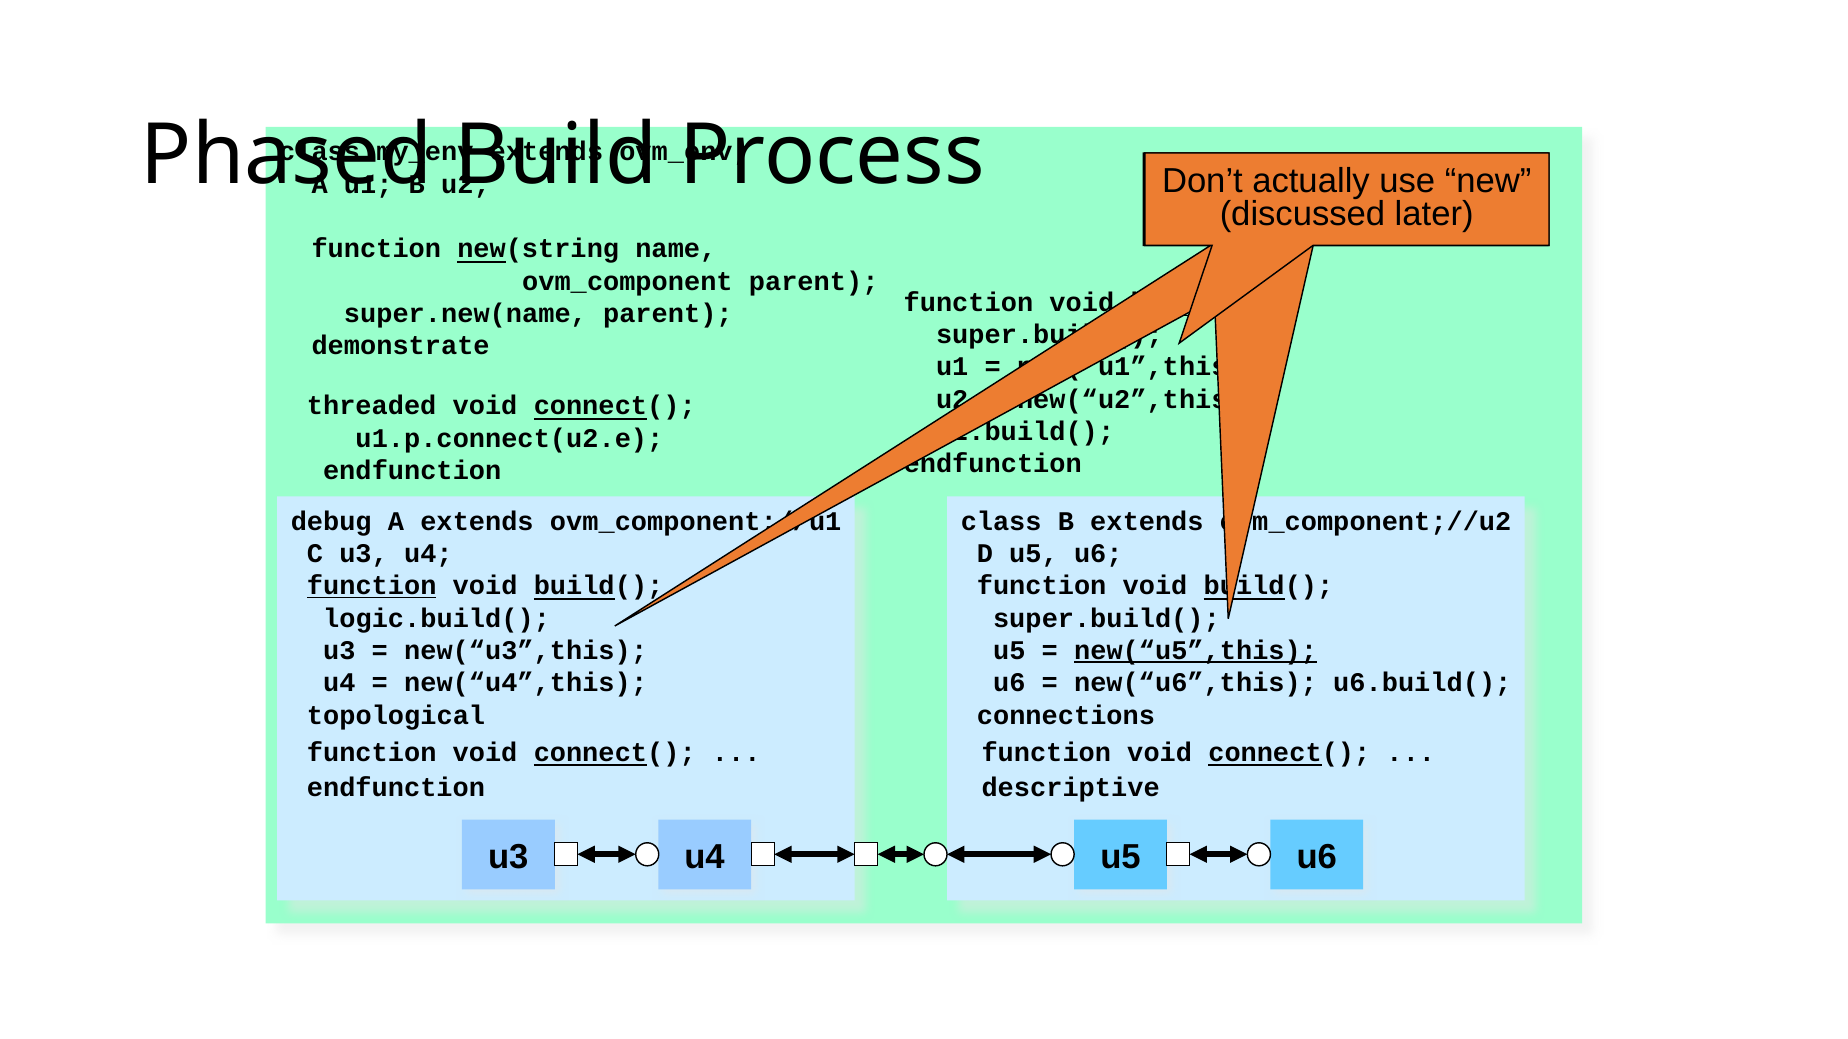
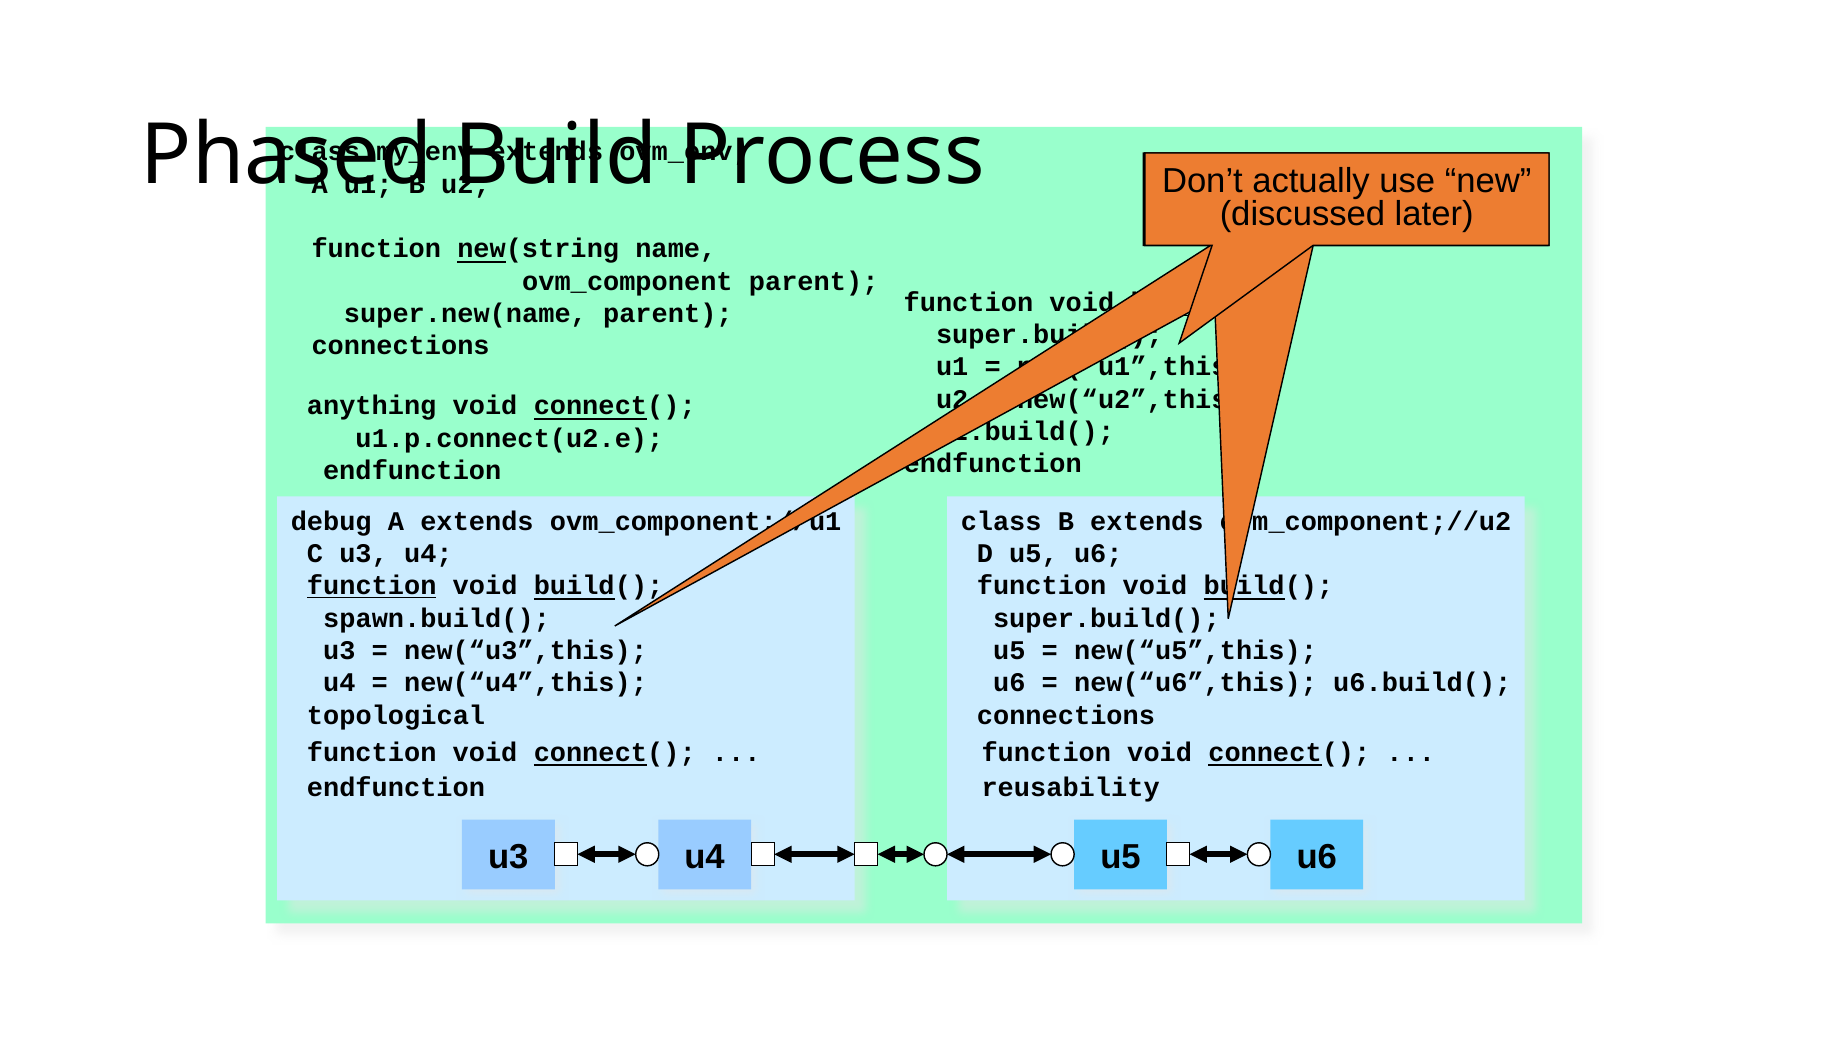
demonstrate at (401, 346): demonstrate -> connections
threaded: threaded -> anything
logic.build(: logic.build( -> spawn.build(
new(“u5”,this underline: present -> none
descriptive: descriptive -> reusability
